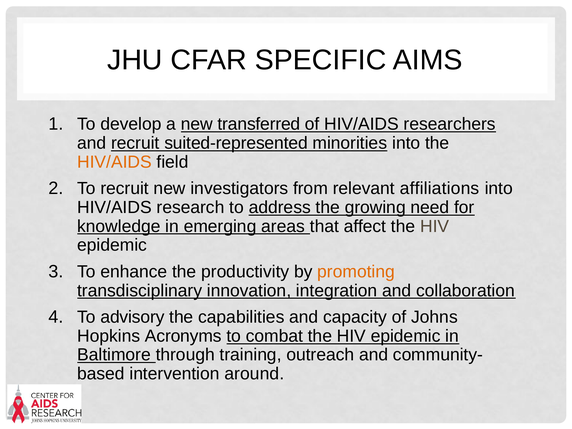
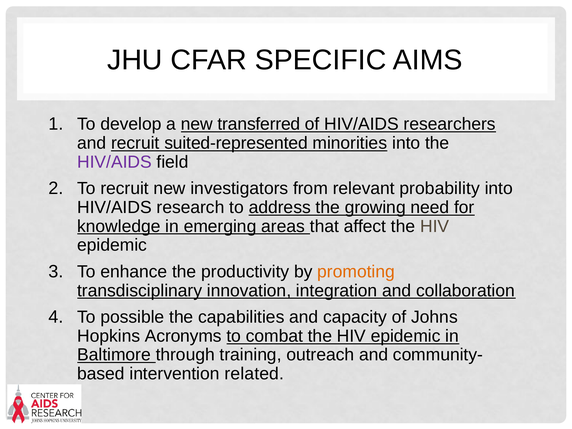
HIV/AIDS at (114, 162) colour: orange -> purple
affiliations: affiliations -> probability
advisory: advisory -> possible
around: around -> related
